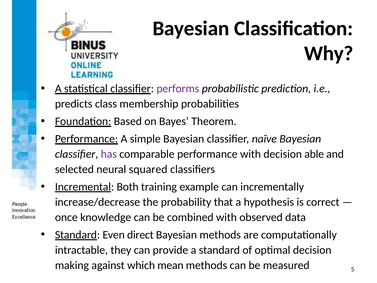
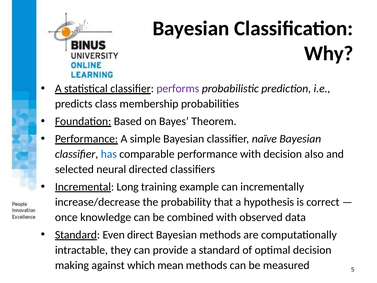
has colour: purple -> blue
able: able -> also
squared: squared -> directed
Both: Both -> Long
